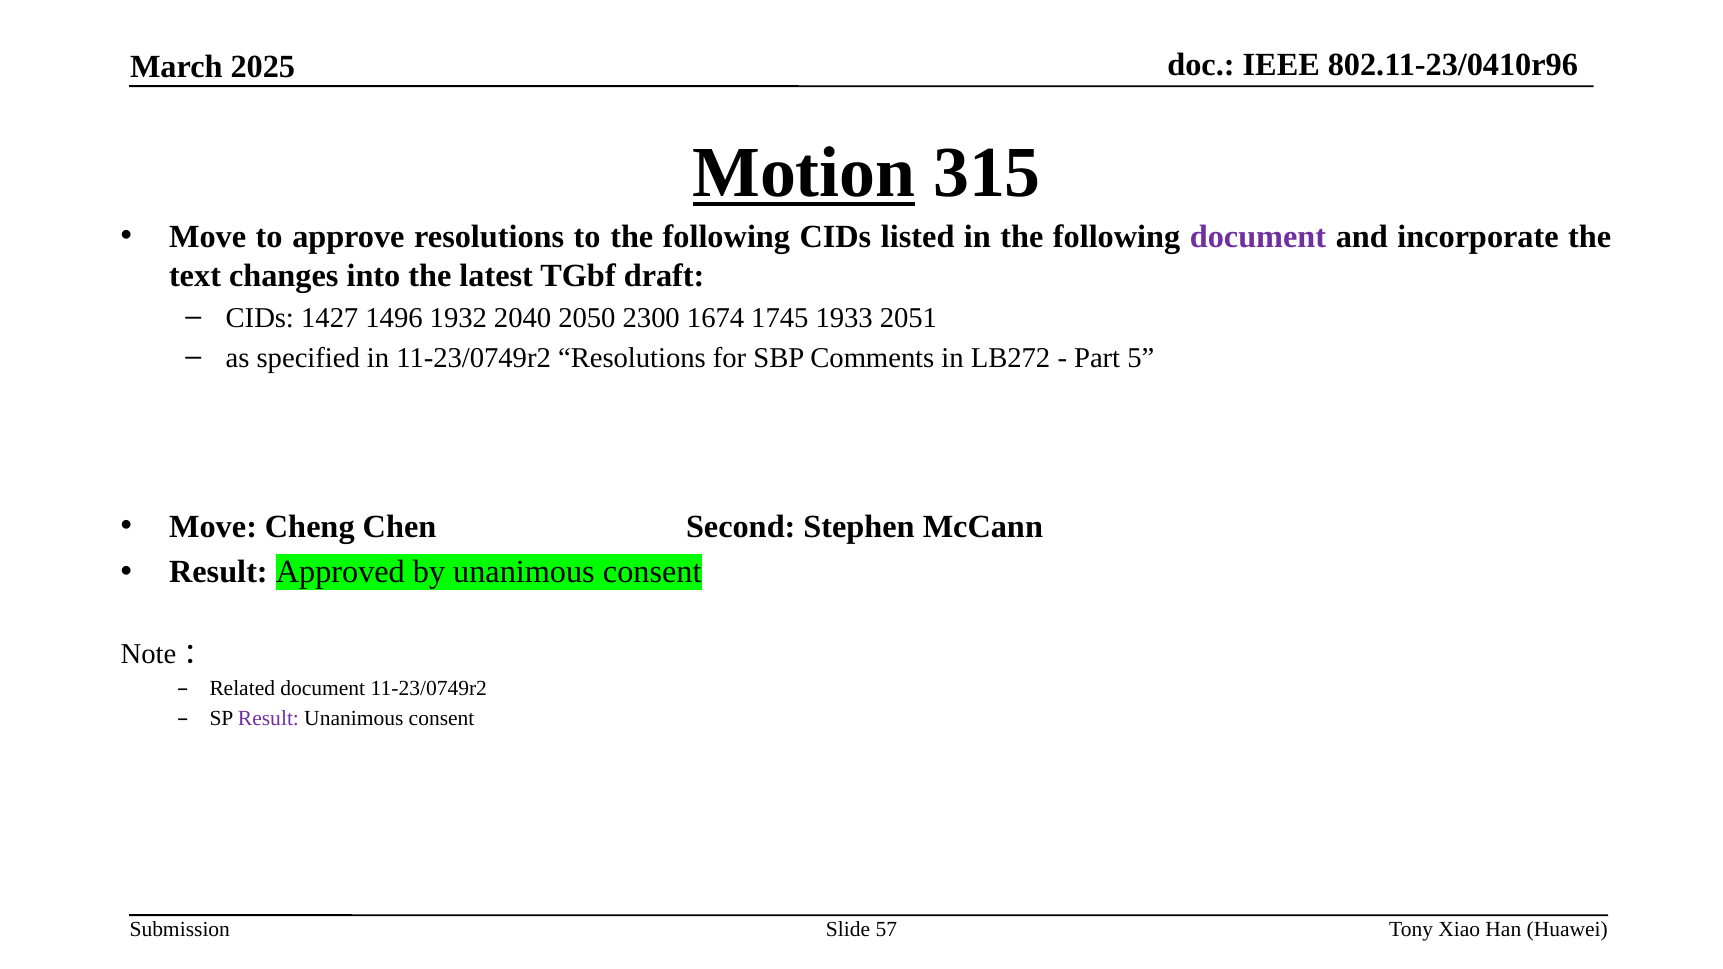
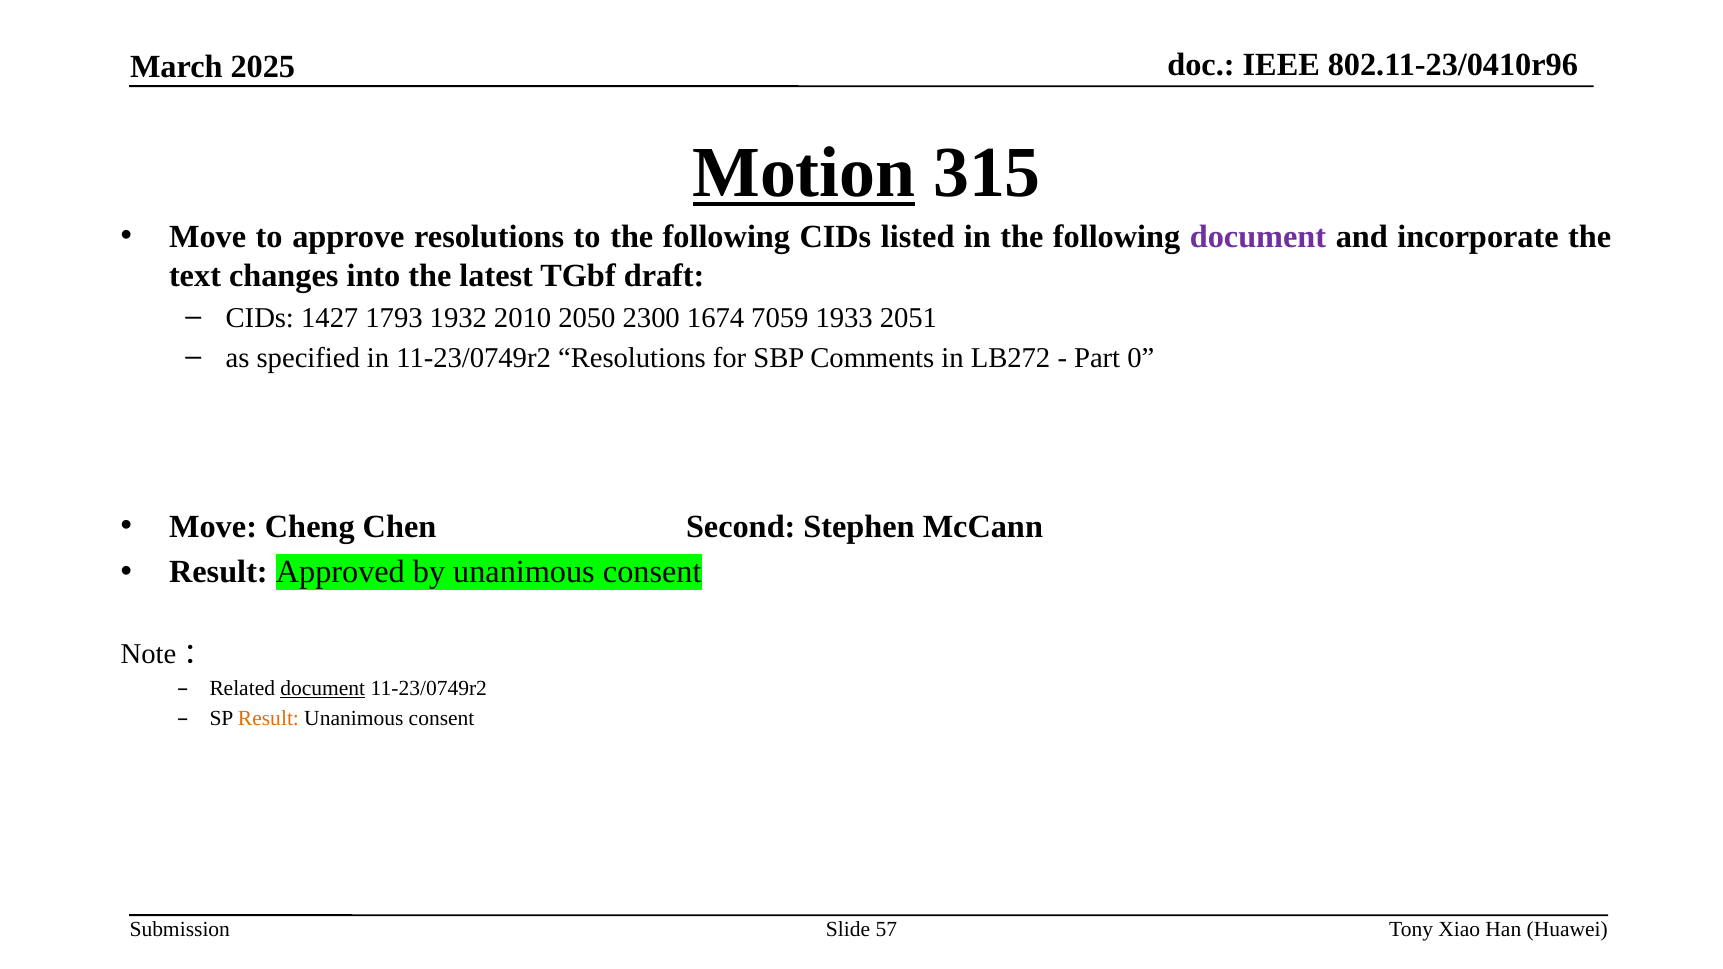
1496: 1496 -> 1793
2040: 2040 -> 2010
1745: 1745 -> 7059
5: 5 -> 0
document at (323, 689) underline: none -> present
Result at (268, 719) colour: purple -> orange
